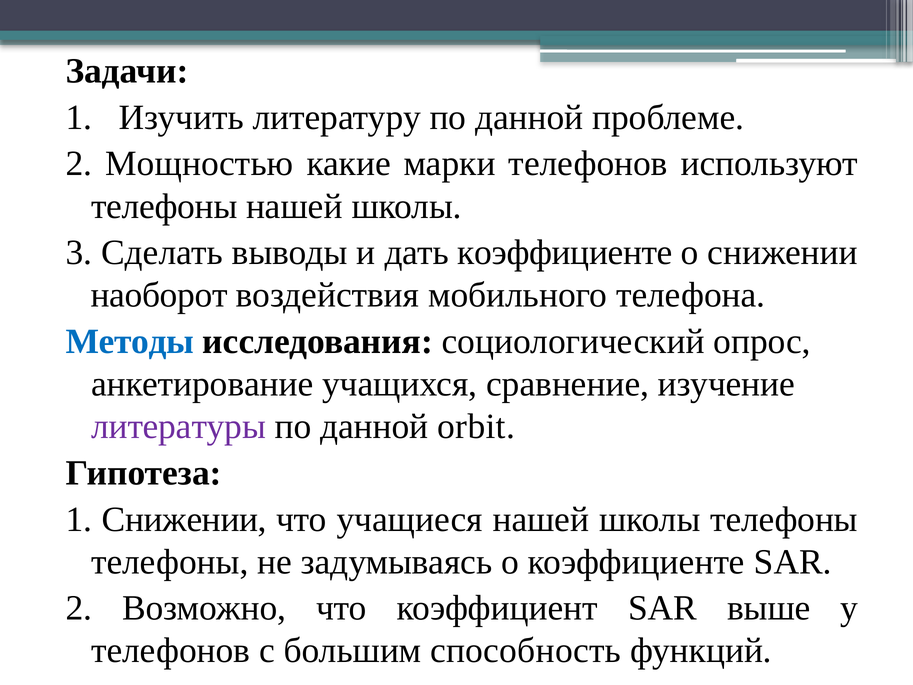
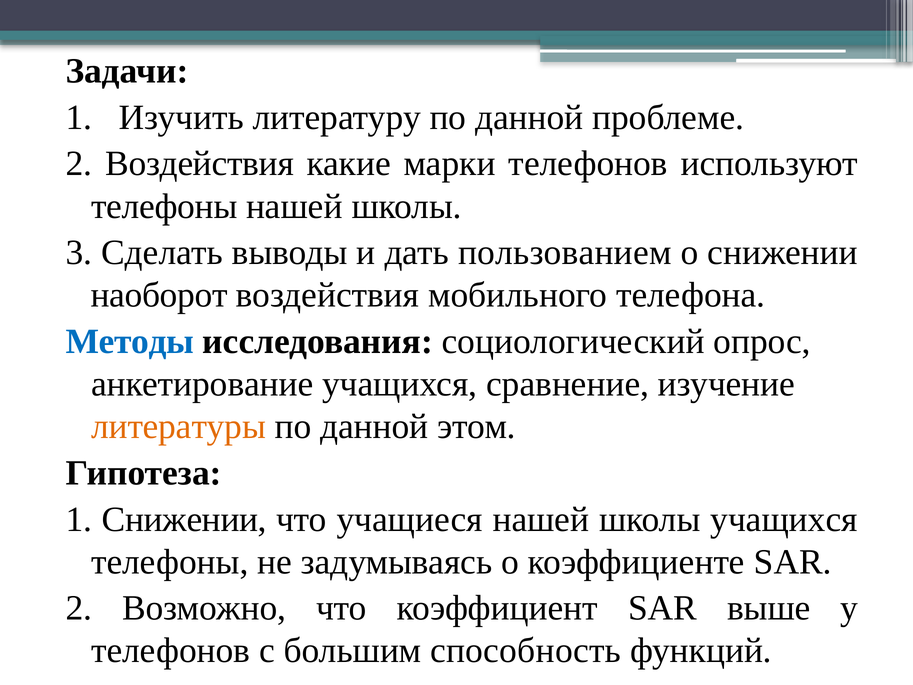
2 Мощностью: Мощностью -> Воздействия
дать коэффициенте: коэффициенте -> пользованием
литературы colour: purple -> orange
orbit: orbit -> этом
школы телефоны: телефоны -> учащихся
